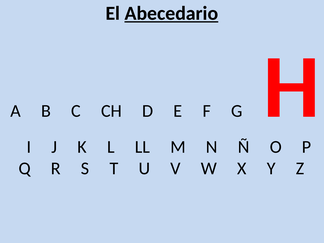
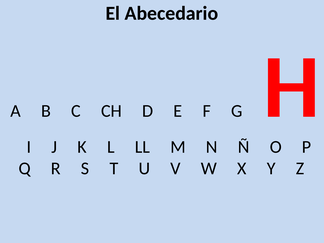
Abecedario underline: present -> none
